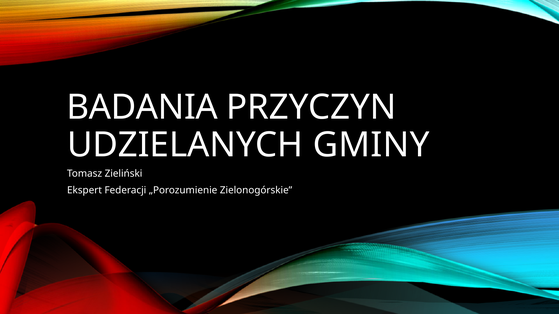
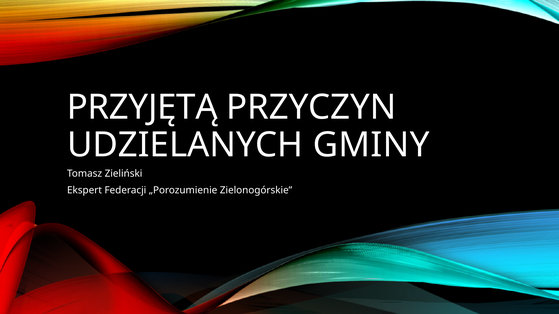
BADANIA: BADANIA -> PRZYJĘTĄ
